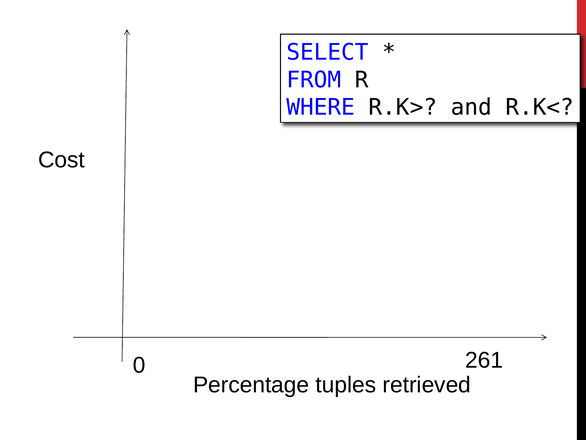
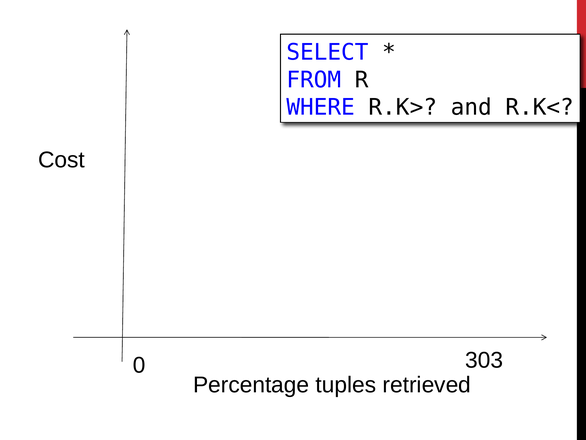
261: 261 -> 303
